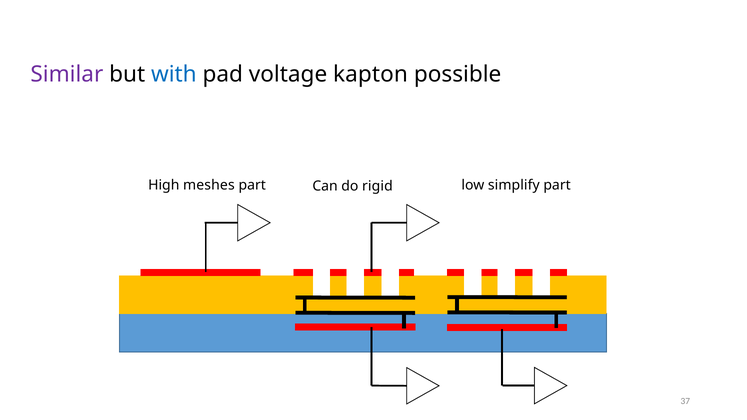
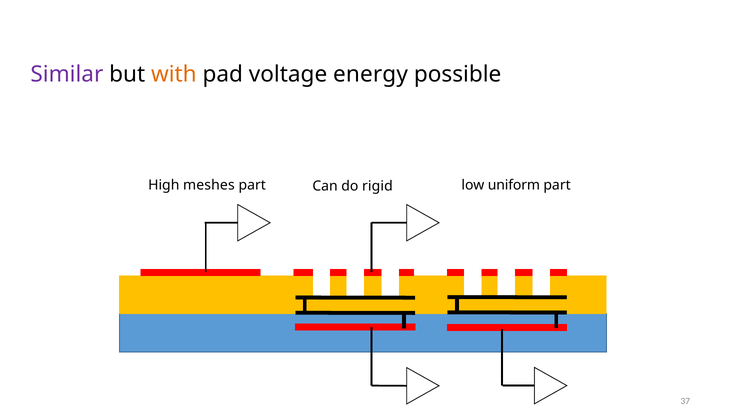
with colour: blue -> orange
kapton: kapton -> energy
simplify: simplify -> uniform
